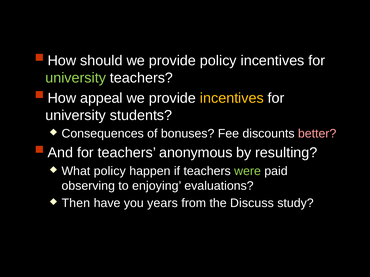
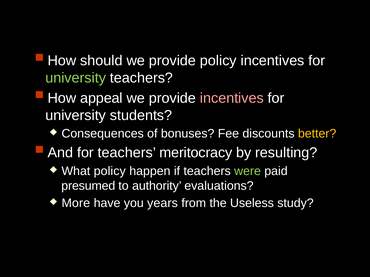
incentives at (232, 98) colour: yellow -> pink
better colour: pink -> yellow
anonymous: anonymous -> meritocracy
observing: observing -> presumed
enjoying: enjoying -> authority
Then: Then -> More
Discuss: Discuss -> Useless
